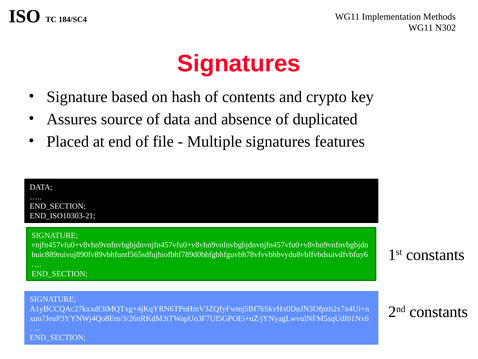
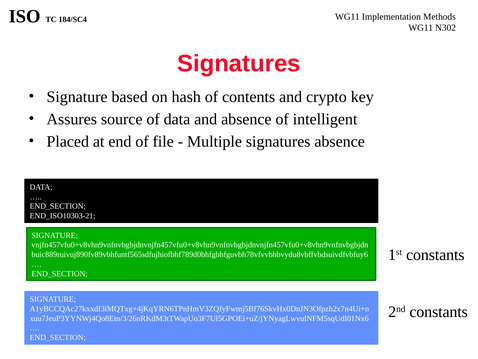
duplicated: duplicated -> intelligent
signatures features: features -> absence
